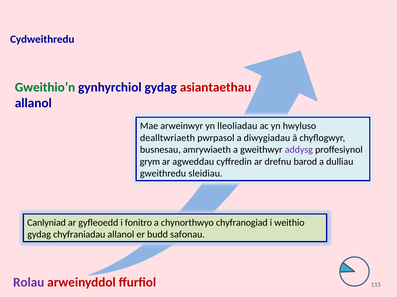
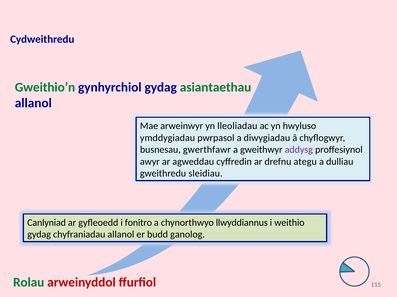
asiantaethau colour: red -> green
dealltwriaeth: dealltwriaeth -> ymddygiadau
amrywiaeth: amrywiaeth -> gwerthfawr
grym: grym -> awyr
barod: barod -> ategu
chyfranogiad: chyfranogiad -> llwyddiannus
safonau: safonau -> ganolog
Rolau colour: purple -> green
